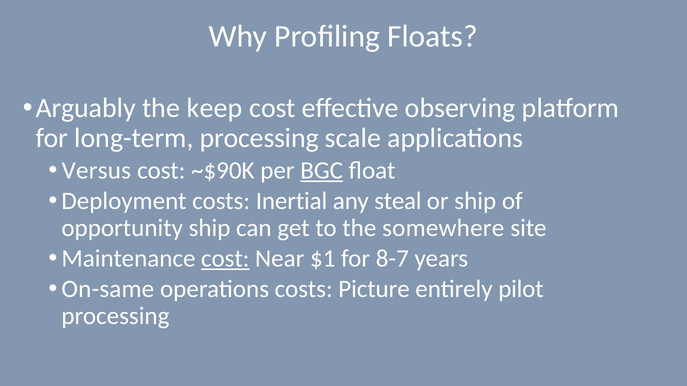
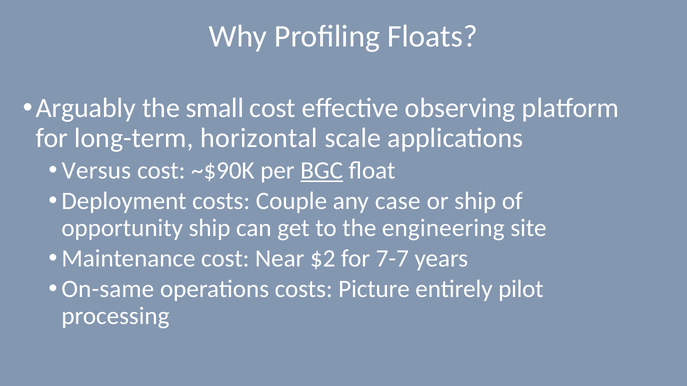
keep: keep -> small
long-term processing: processing -> horizontal
Inertial: Inertial -> Couple
steal: steal -> case
somewhere: somewhere -> engineering
cost at (225, 259) underline: present -> none
$1: $1 -> $2
8-7: 8-7 -> 7-7
